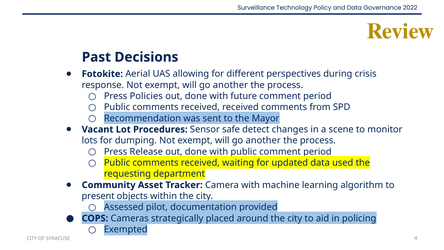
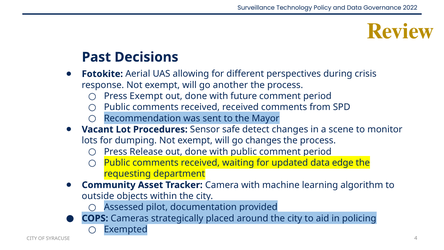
Press Policies: Policies -> Exempt
another at (263, 140): another -> changes
used: used -> edge
present: present -> outside
